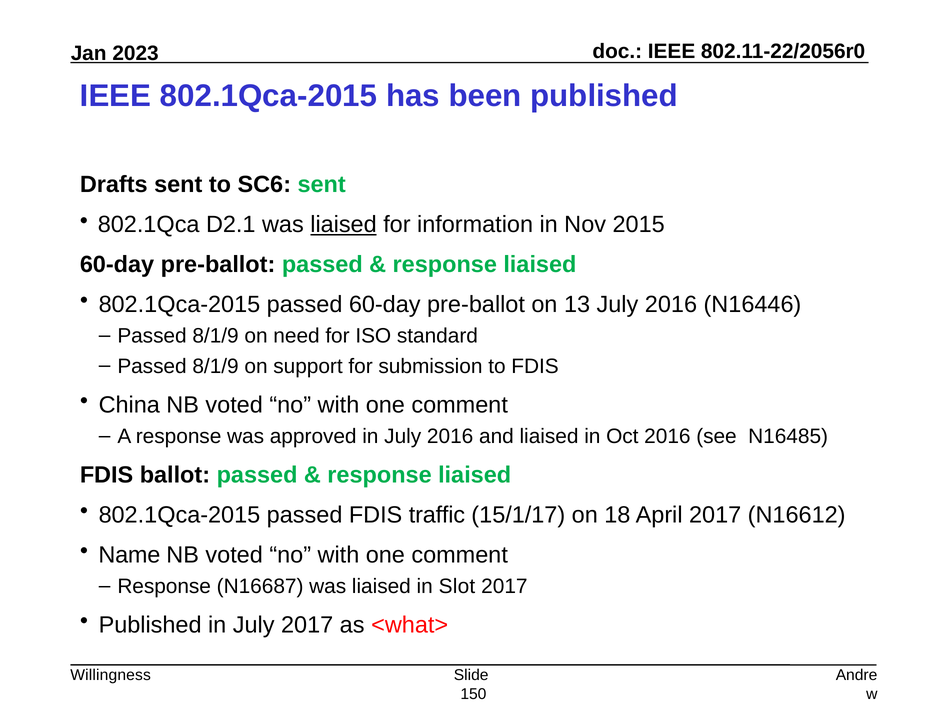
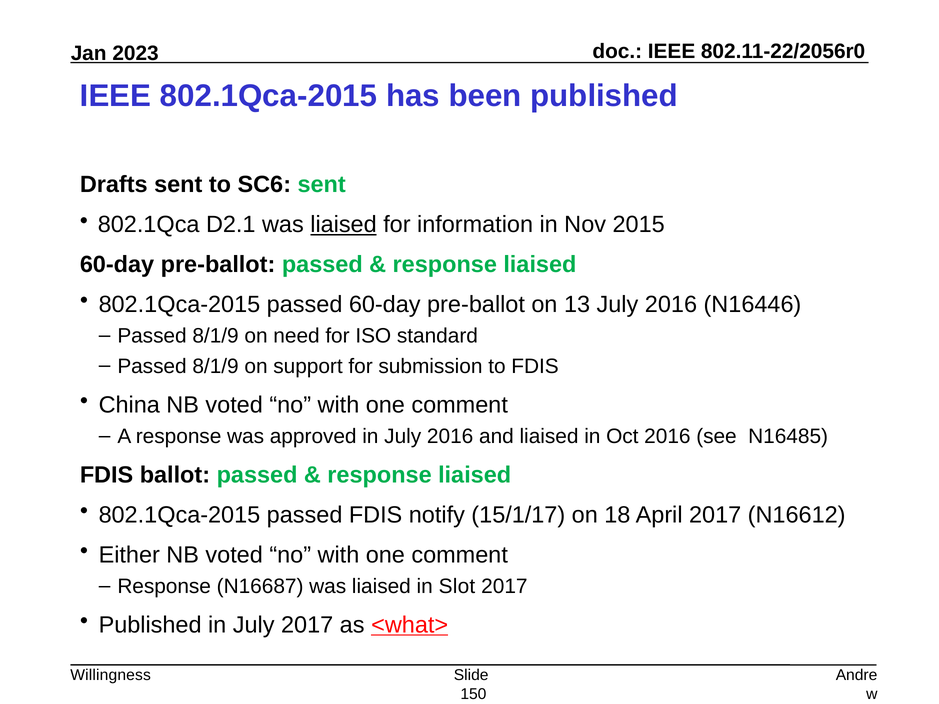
traffic: traffic -> notify
Name: Name -> Either
<what> underline: none -> present
